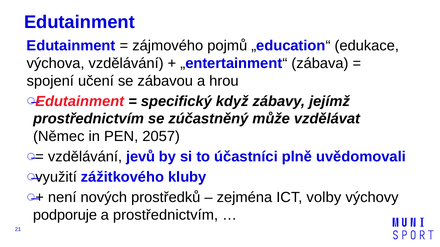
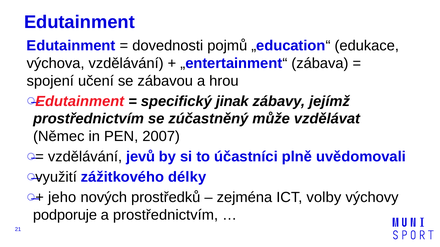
zájmového: zájmového -> dovednosti
když: když -> jinak
2057: 2057 -> 2007
kluby: kluby -> délky
není: není -> jeho
